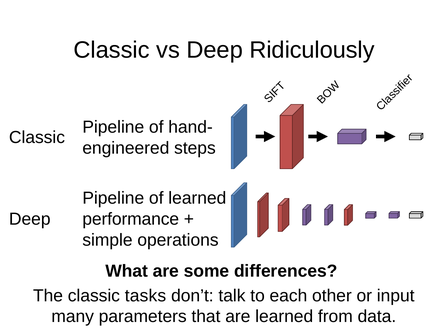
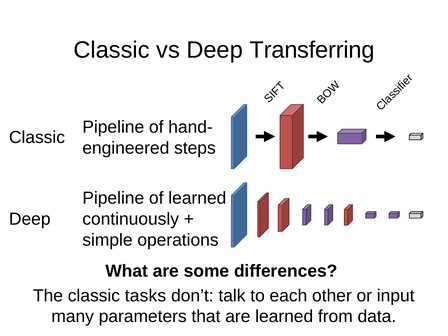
Ridiculously: Ridiculously -> Transferring
performance: performance -> continuously
